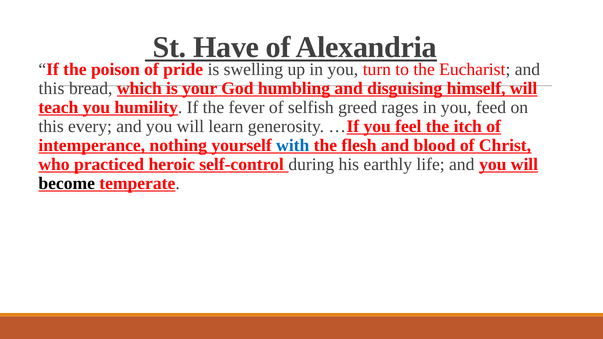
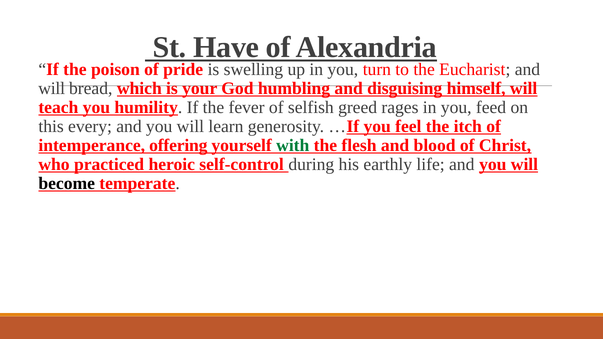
this at (51, 88): this -> will
nothing: nothing -> offering
with colour: blue -> green
